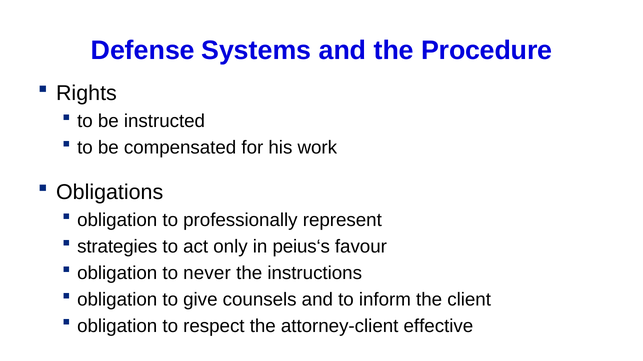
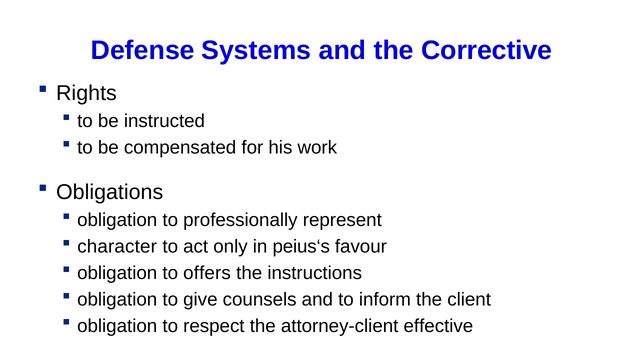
Procedure: Procedure -> Corrective
strategies: strategies -> character
never: never -> offers
